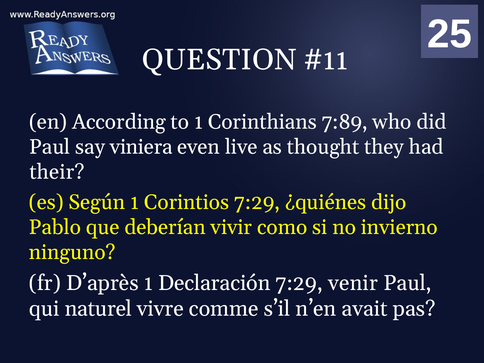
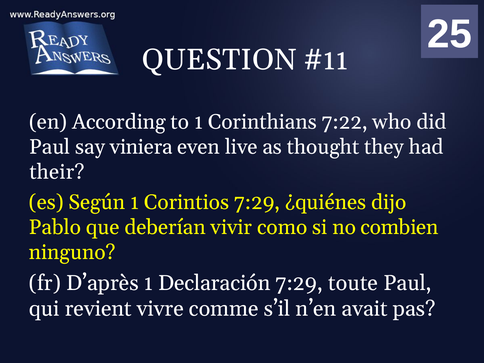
7:89: 7:89 -> 7:22
invierno: invierno -> combien
venir: venir -> toute
naturel: naturel -> revient
